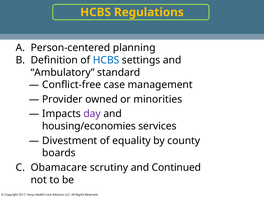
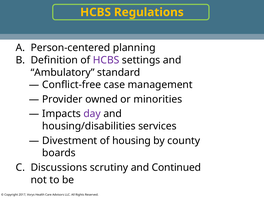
HCBS at (106, 60) colour: blue -> purple
housing/economies: housing/economies -> housing/disabilities
equality: equality -> housing
Obamacare: Obamacare -> Discussions
